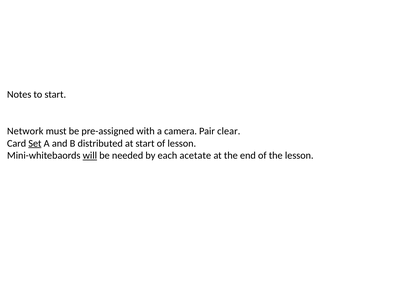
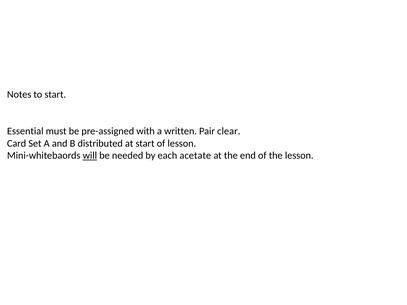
Network: Network -> Essential
camera: camera -> written
Set underline: present -> none
